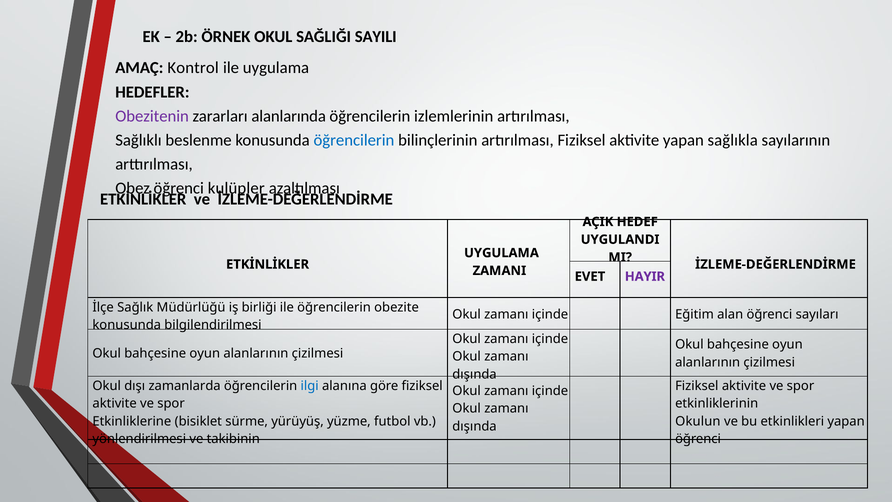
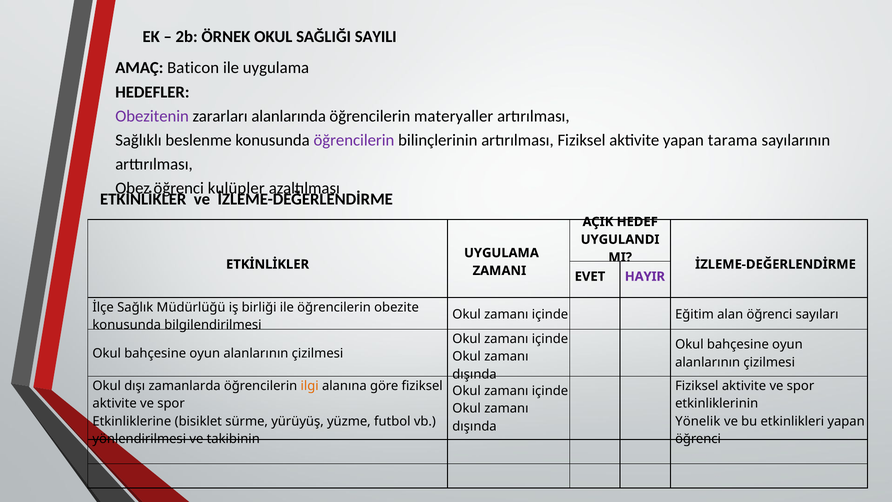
Kontrol: Kontrol -> Baticon
izlemlerinin: izlemlerinin -> materyaller
öğrencilerin at (354, 140) colour: blue -> purple
sağlıkla: sağlıkla -> tarama
ilgi colour: blue -> orange
Okulun: Okulun -> Yönelik
